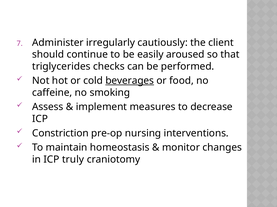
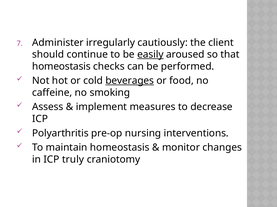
easily underline: none -> present
triglycerides at (61, 67): triglycerides -> homeostasis
Constriction: Constriction -> Polyarthritis
